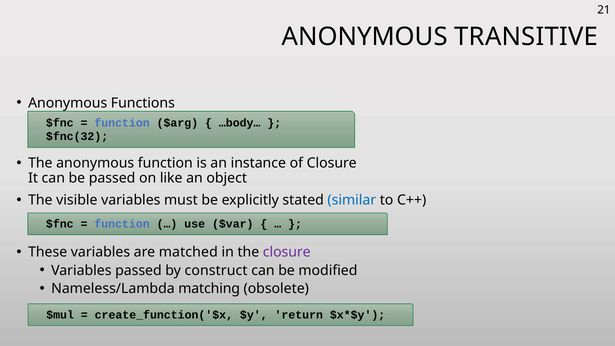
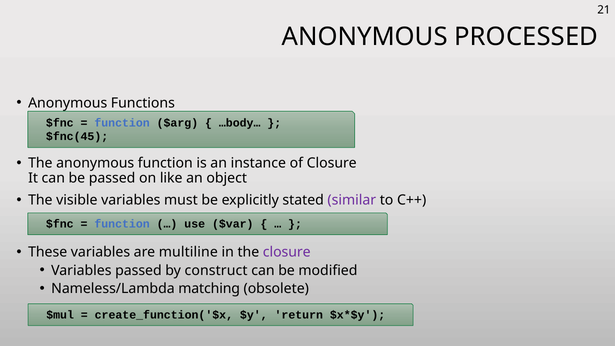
TRANSITIVE: TRANSITIVE -> PROCESSED
$fnc(32: $fnc(32 -> $fnc(45
similar colour: blue -> purple
matched: matched -> multiline
